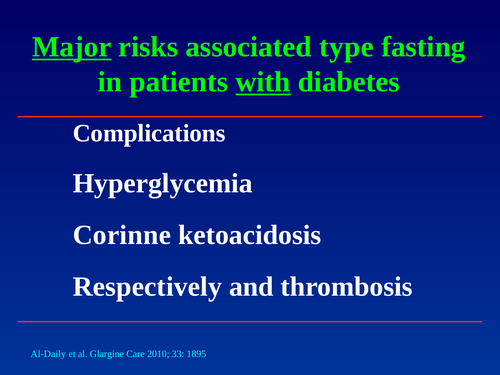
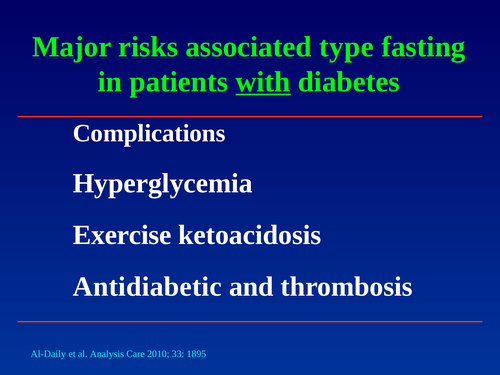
Major underline: present -> none
Corinne: Corinne -> Exercise
Respectively: Respectively -> Antidiabetic
Glargine: Glargine -> Analysis
